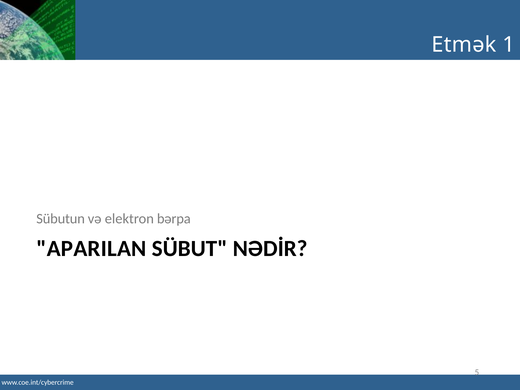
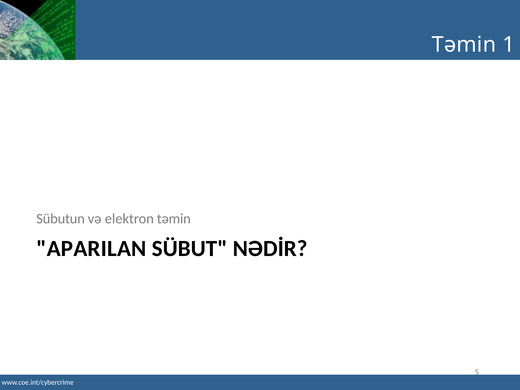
Etmək at (464, 45): Etmək -> Təmin
elektron bərpa: bərpa -> təmin
